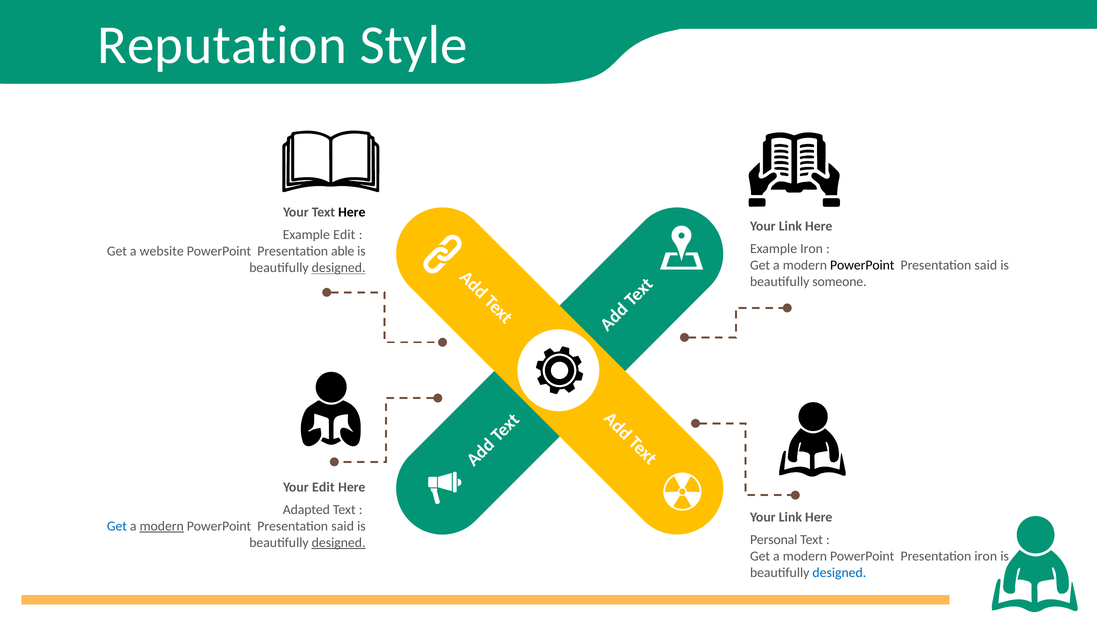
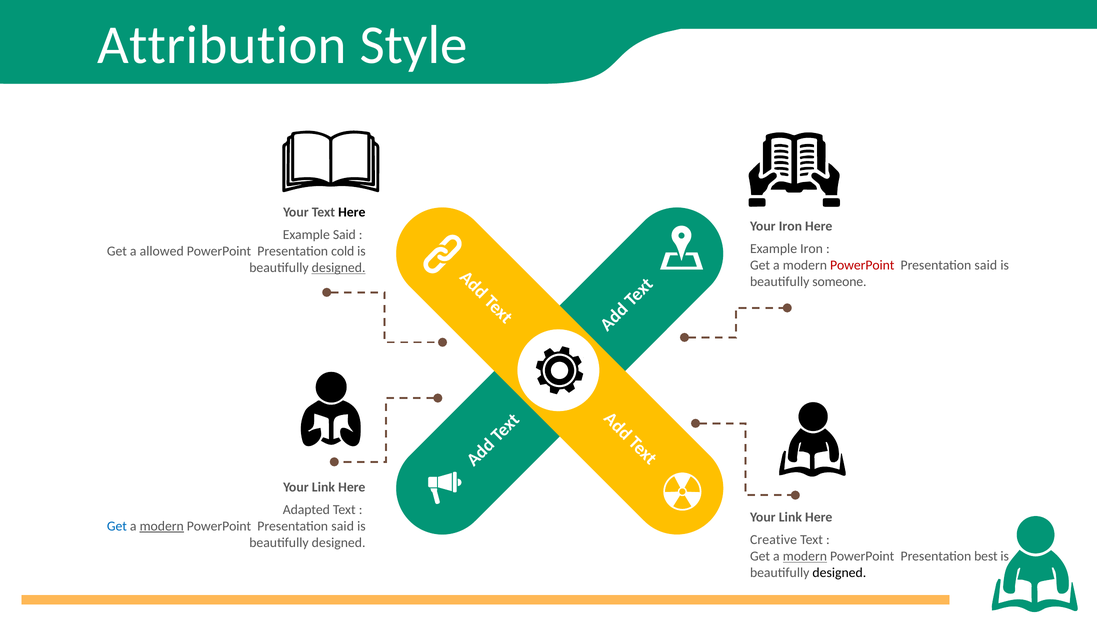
Reputation: Reputation -> Attribution
Link at (790, 226): Link -> Iron
Example Edit: Edit -> Said
website: website -> allowed
able: able -> cold
PowerPoint at (862, 265) colour: black -> red
Edit at (323, 487): Edit -> Link
Personal: Personal -> Creative
designed at (339, 543) underline: present -> none
modern at (805, 556) underline: none -> present
Presentation iron: iron -> best
designed at (839, 573) colour: blue -> black
